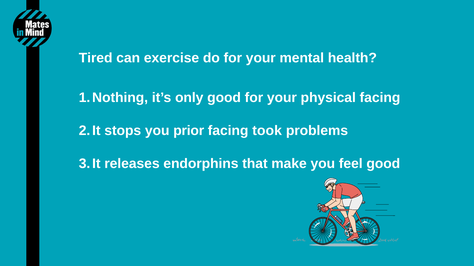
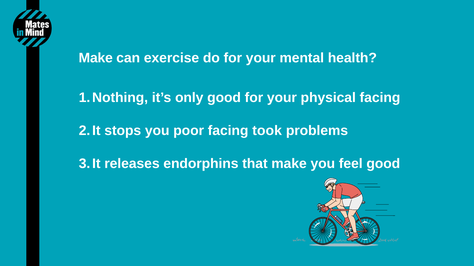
Tired at (96, 58): Tired -> Make
prior: prior -> poor
